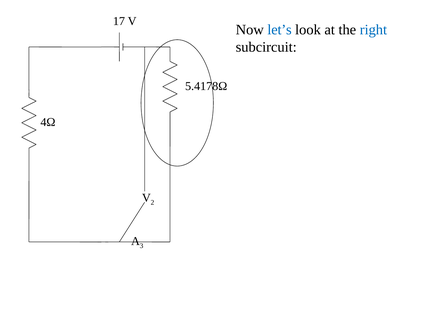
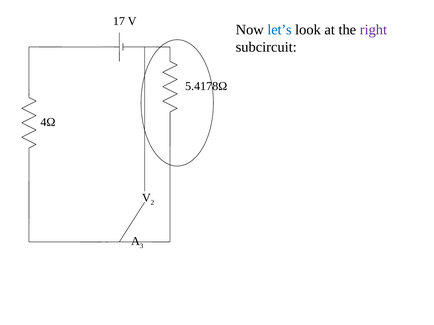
right colour: blue -> purple
